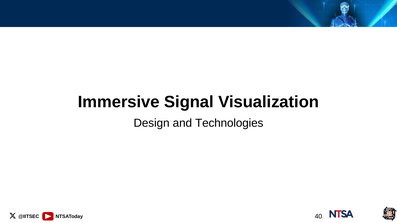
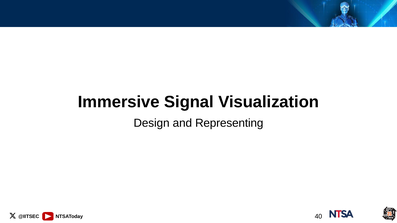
Technologies: Technologies -> Representing
